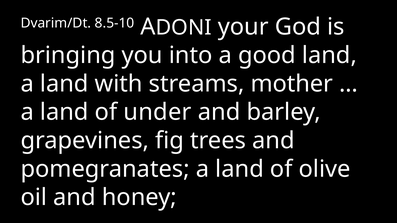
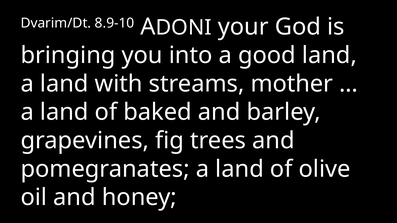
8.5-10: 8.5-10 -> 8.9-10
under: under -> baked
